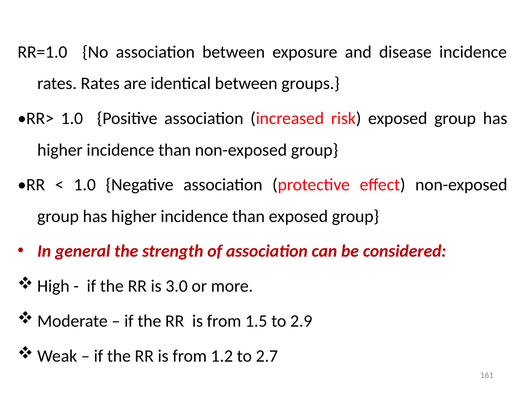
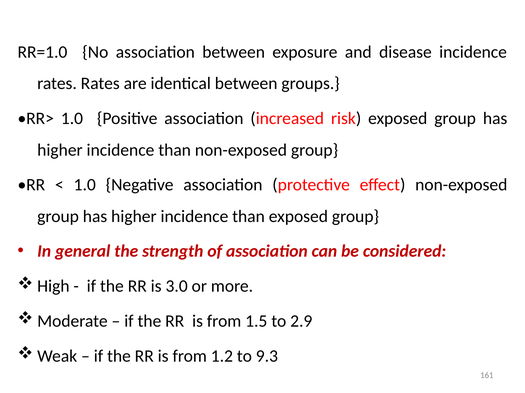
2.7: 2.7 -> 9.3
